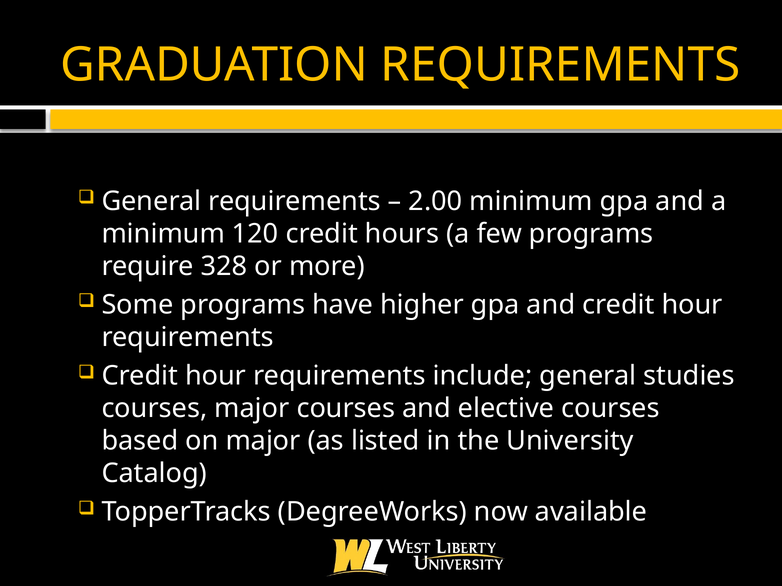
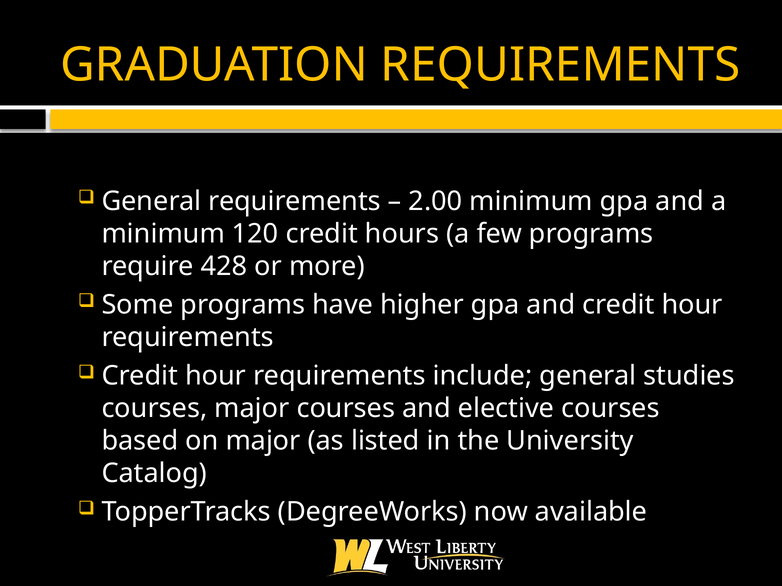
328: 328 -> 428
